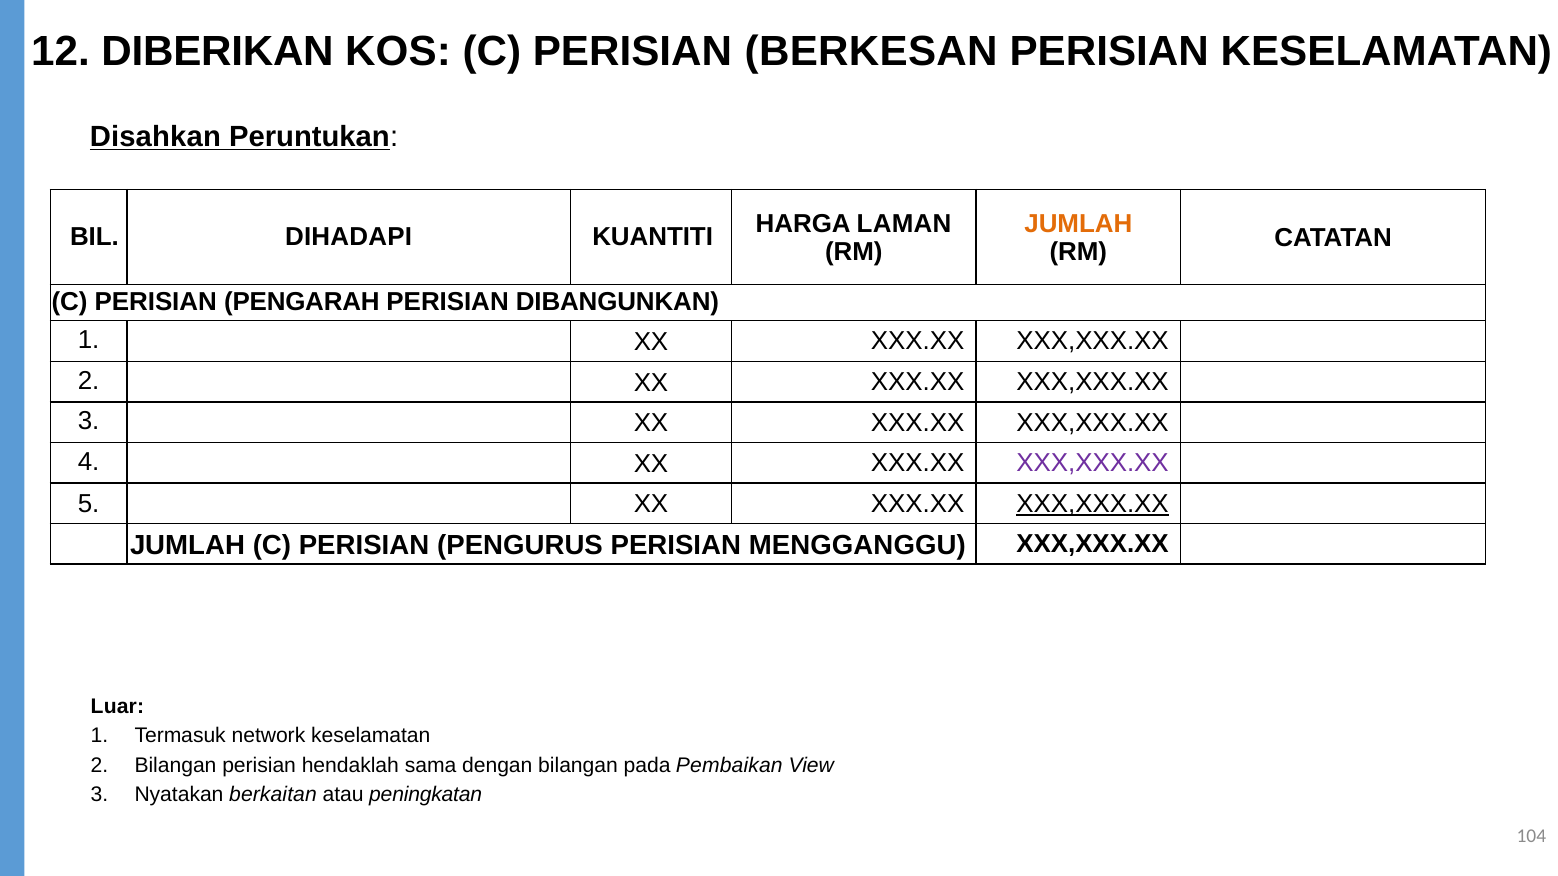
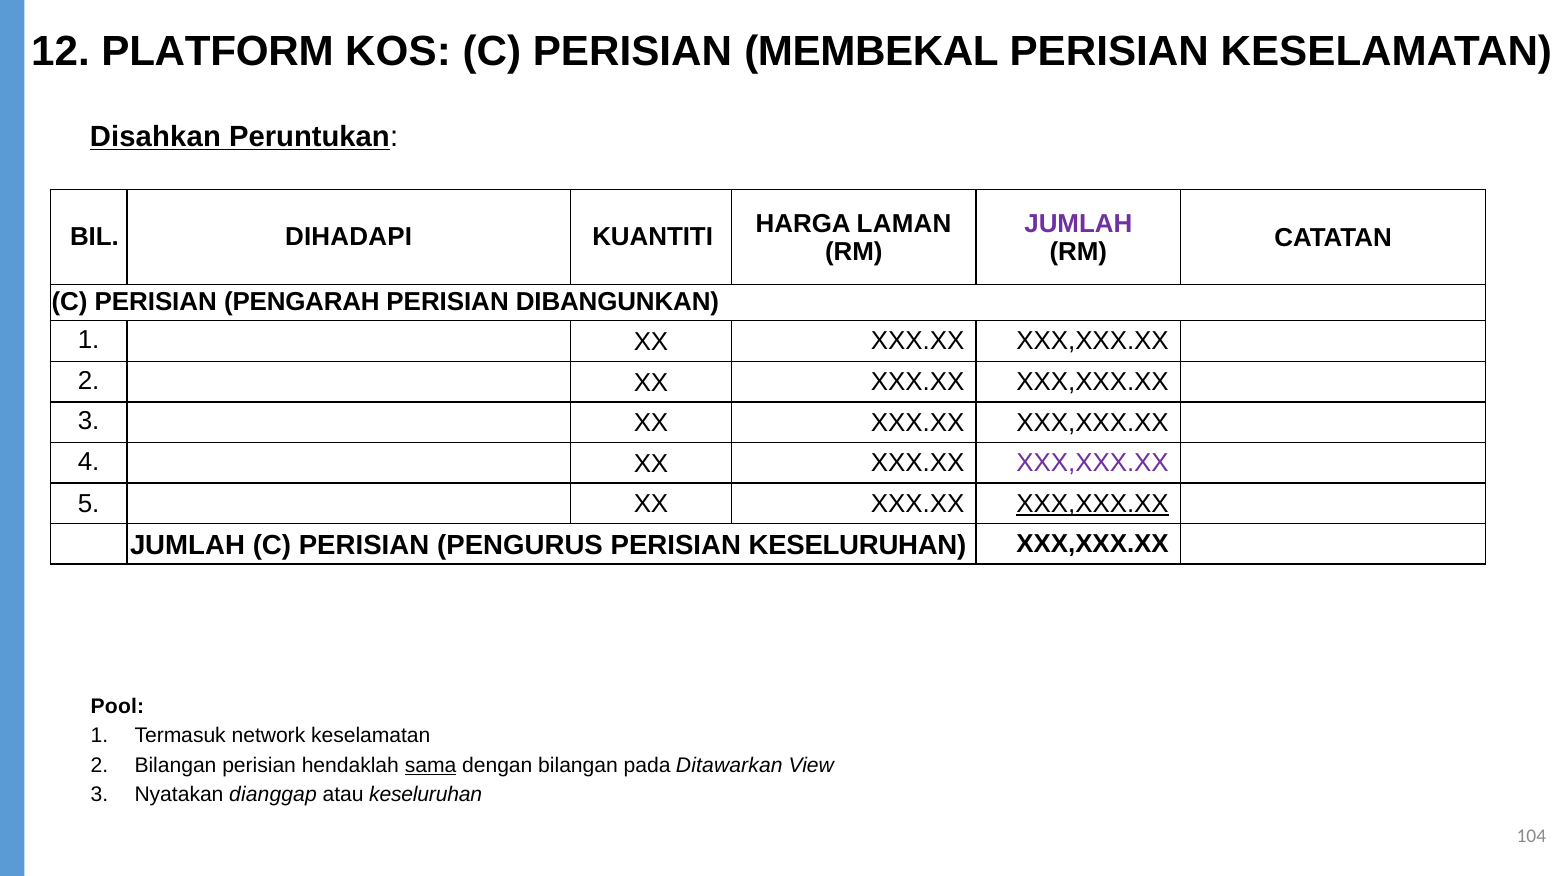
DIBERIKAN: DIBERIKAN -> PLATFORM
BERKESAN: BERKESAN -> MEMBEKAL
JUMLAH at (1078, 224) colour: orange -> purple
PERISIAN MENGGANGGU: MENGGANGGU -> KESELURUHAN
Luar: Luar -> Pool
sama underline: none -> present
Pembaikan: Pembaikan -> Ditawarkan
berkaitan: berkaitan -> dianggap
atau peningkatan: peningkatan -> keseluruhan
